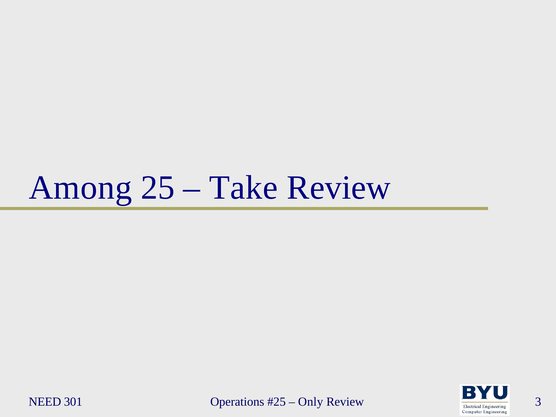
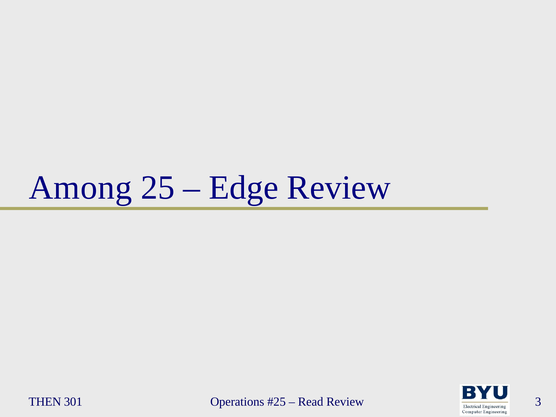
Take: Take -> Edge
NEED: NEED -> THEN
Only: Only -> Read
